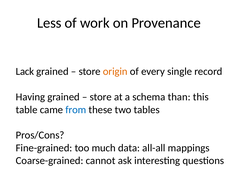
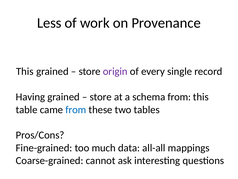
Lack at (25, 71): Lack -> This
origin colour: orange -> purple
schema than: than -> from
